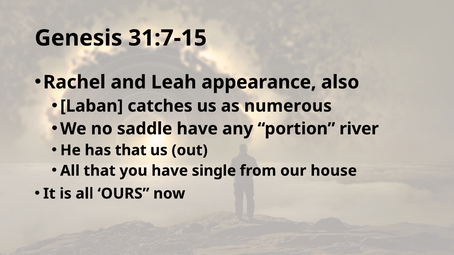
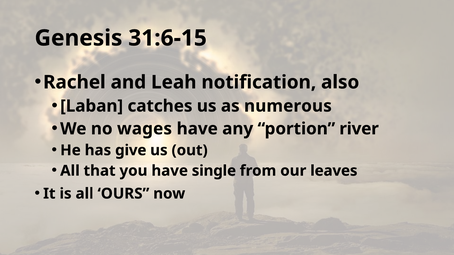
31:7-15: 31:7-15 -> 31:6-15
appearance: appearance -> notification
saddle: saddle -> wages
has that: that -> give
house: house -> leaves
